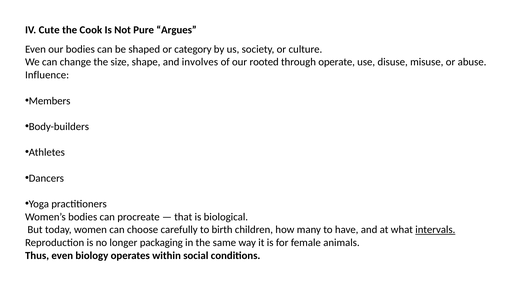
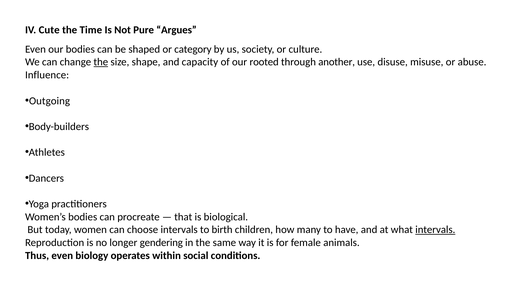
Cook: Cook -> Time
the at (101, 62) underline: none -> present
involves: involves -> capacity
operate: operate -> another
Members: Members -> Outgoing
choose carefully: carefully -> intervals
packaging: packaging -> gendering
